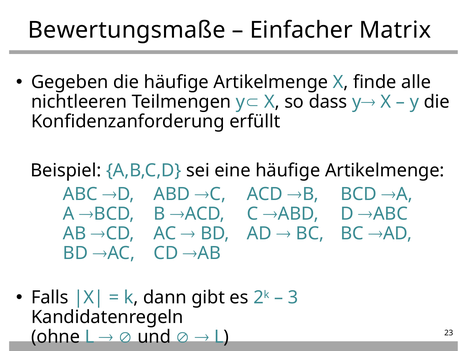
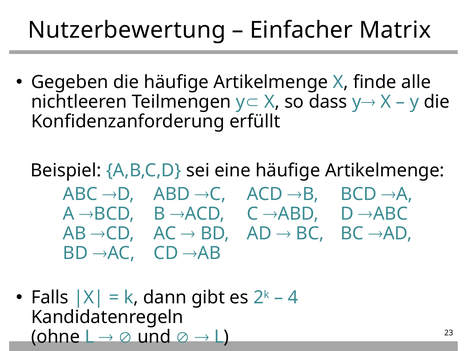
Bewertungsmaße: Bewertungsmaße -> Nutzerbewertung
3: 3 -> 4
